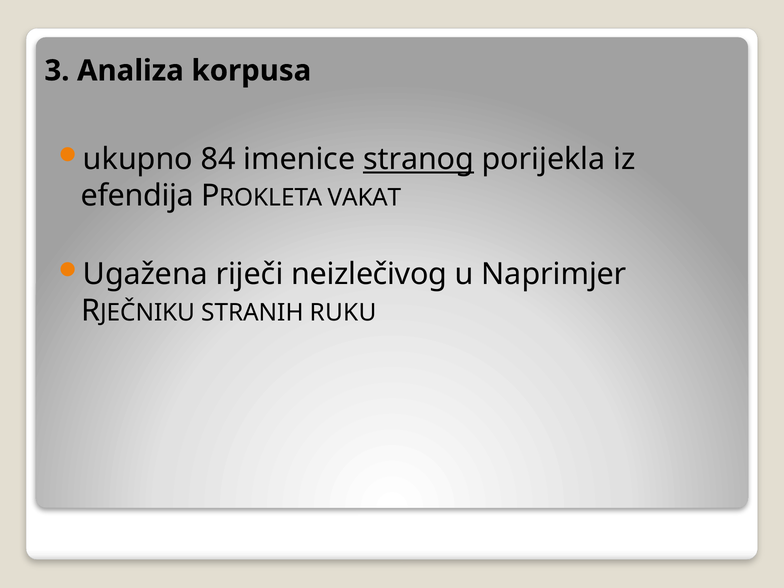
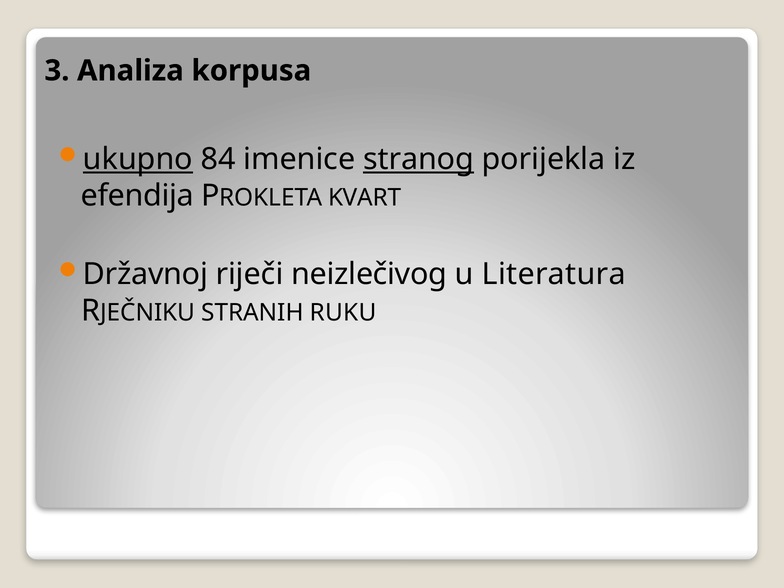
ukupno underline: none -> present
VAKAT: VAKAT -> KVART
Ugažena: Ugažena -> Državnoj
Naprimjer: Naprimjer -> Literatura
